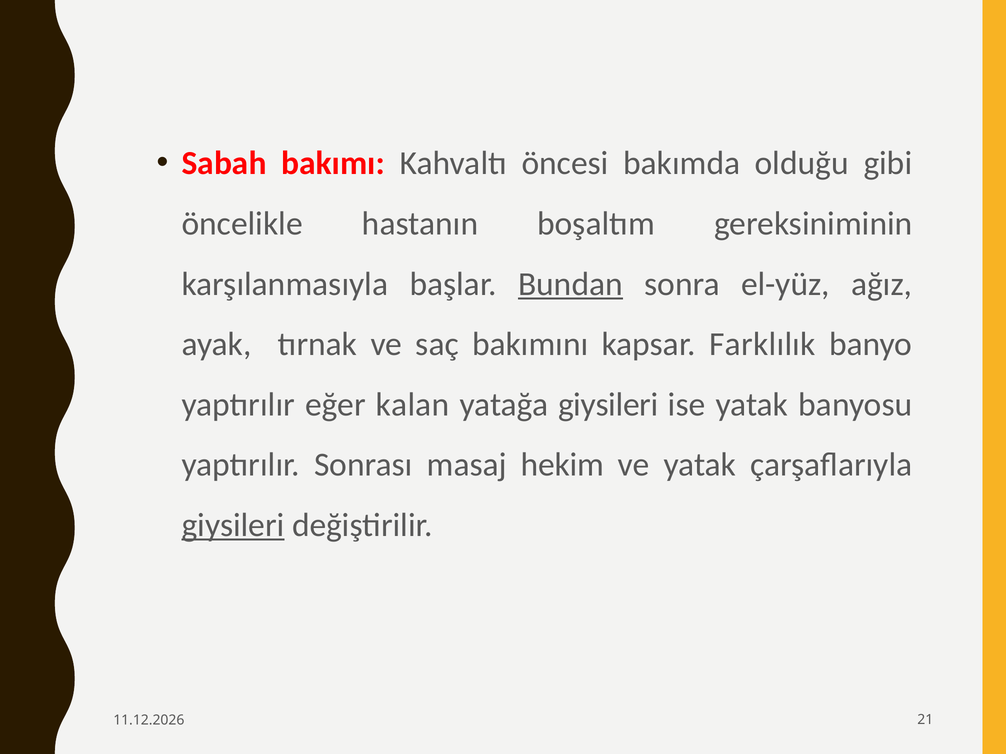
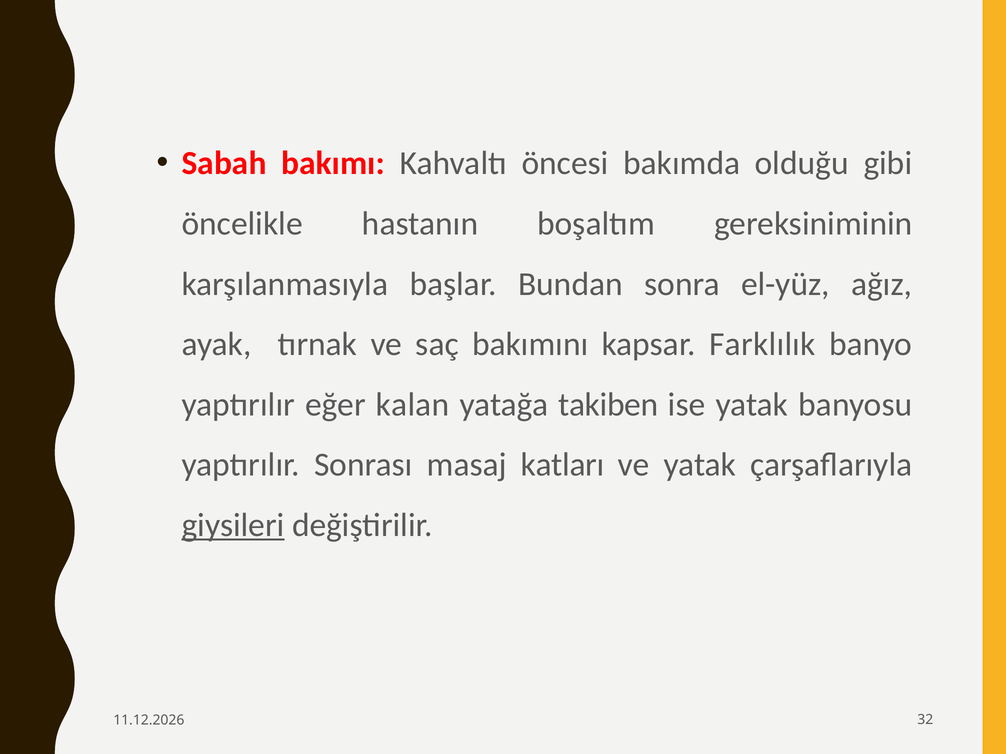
Bundan underline: present -> none
yatağa giysileri: giysileri -> takiben
hekim: hekim -> katları
21: 21 -> 32
